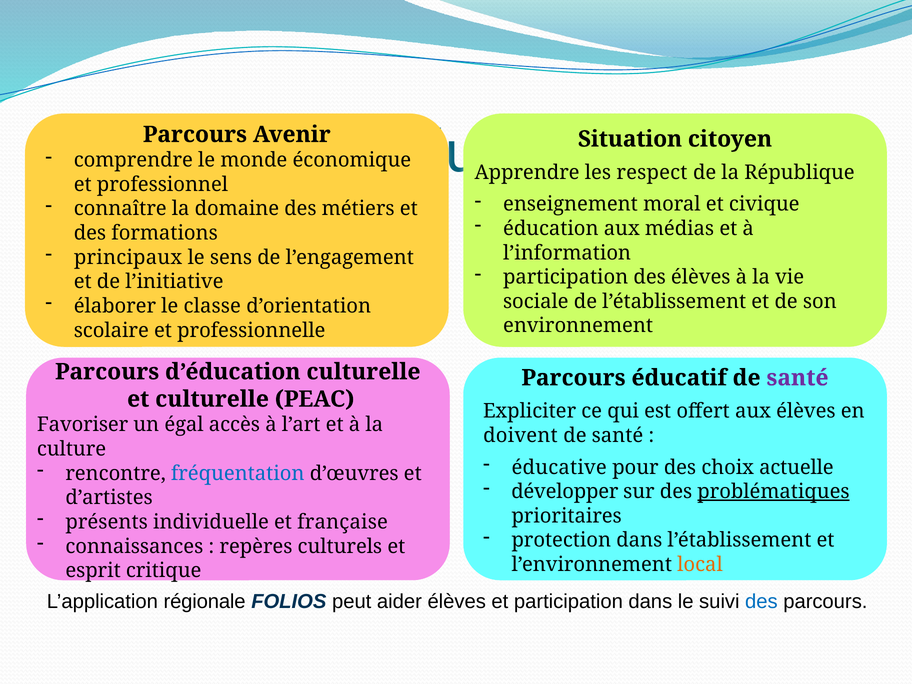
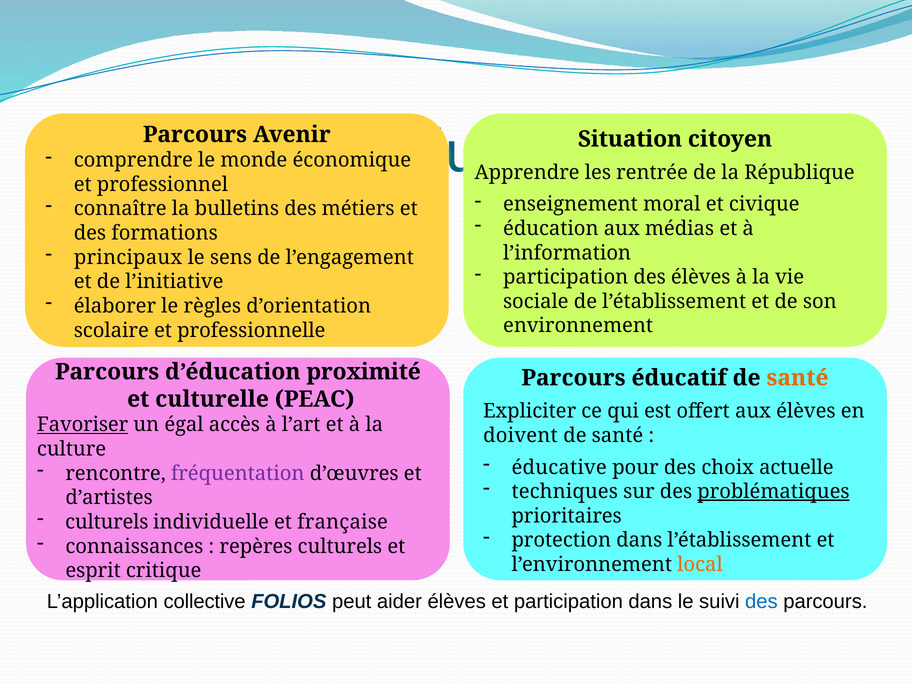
respect: respect -> rentrée
domaine: domaine -> bulletins
classe: classe -> règles
d’éducation culturelle: culturelle -> proximité
santé at (797, 378) colour: purple -> orange
Favoriser underline: none -> present
fréquentation colour: blue -> purple
développer: développer -> techniques
présents at (107, 522): présents -> culturels
régionale: régionale -> collective
